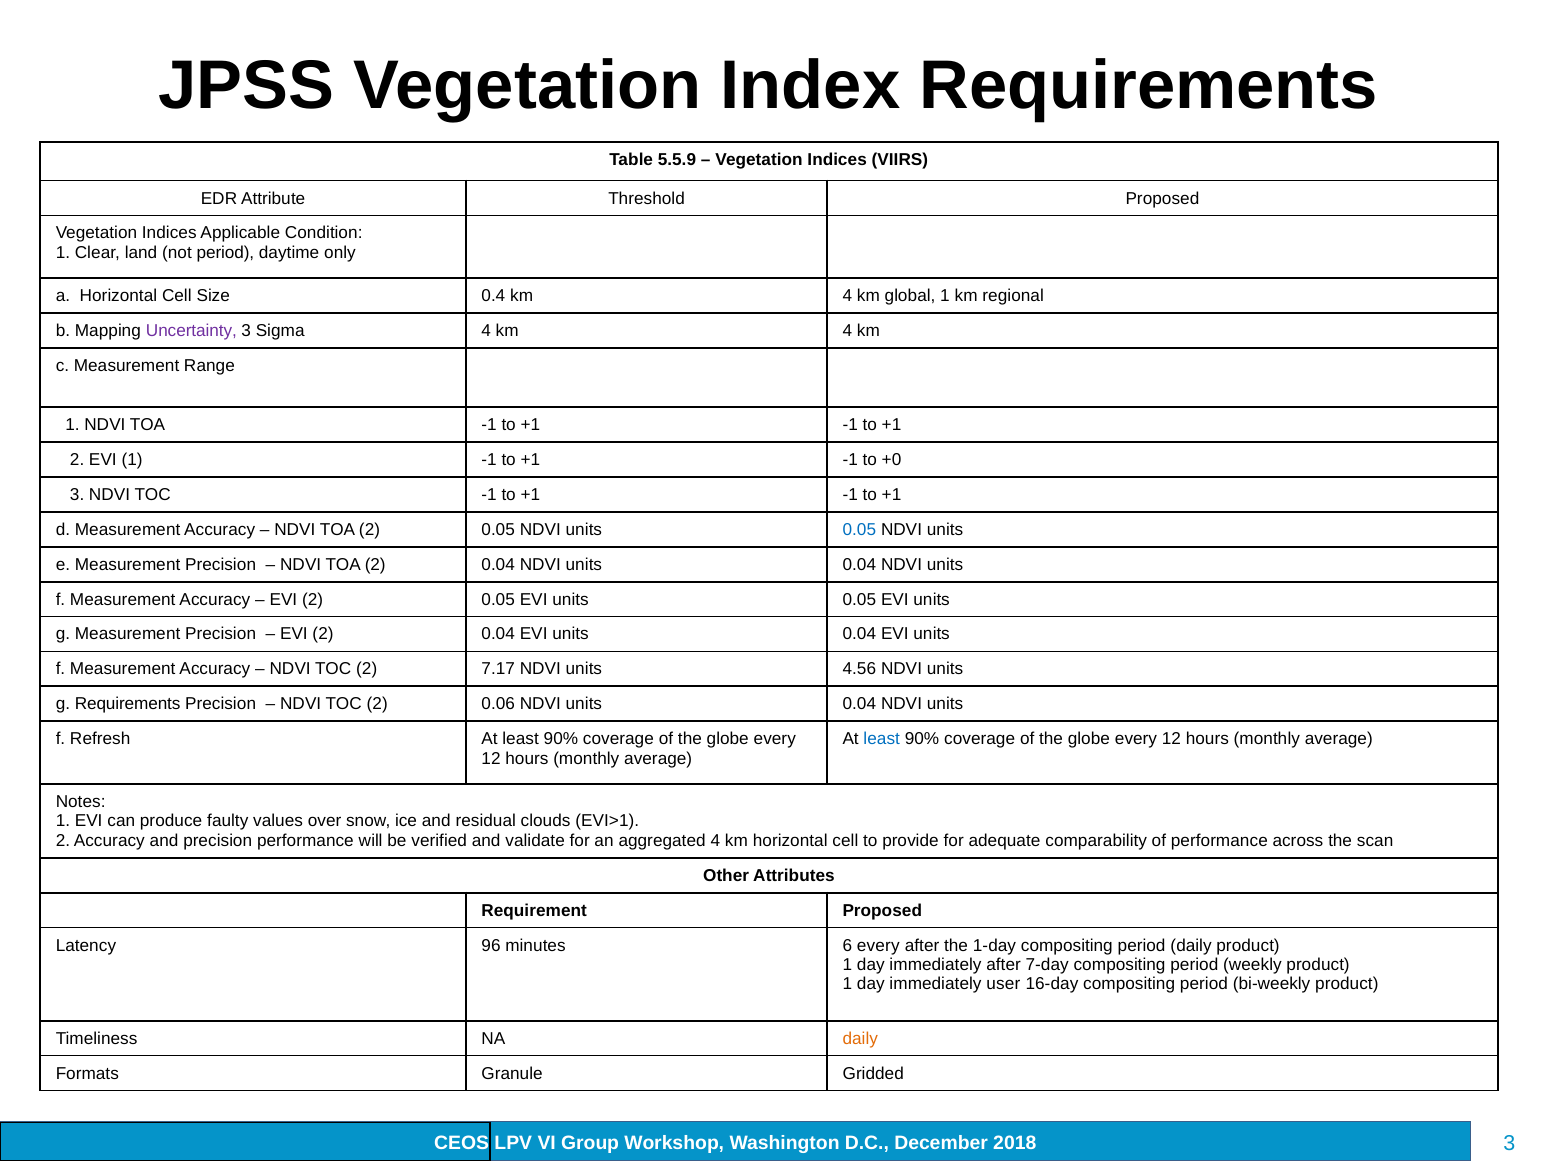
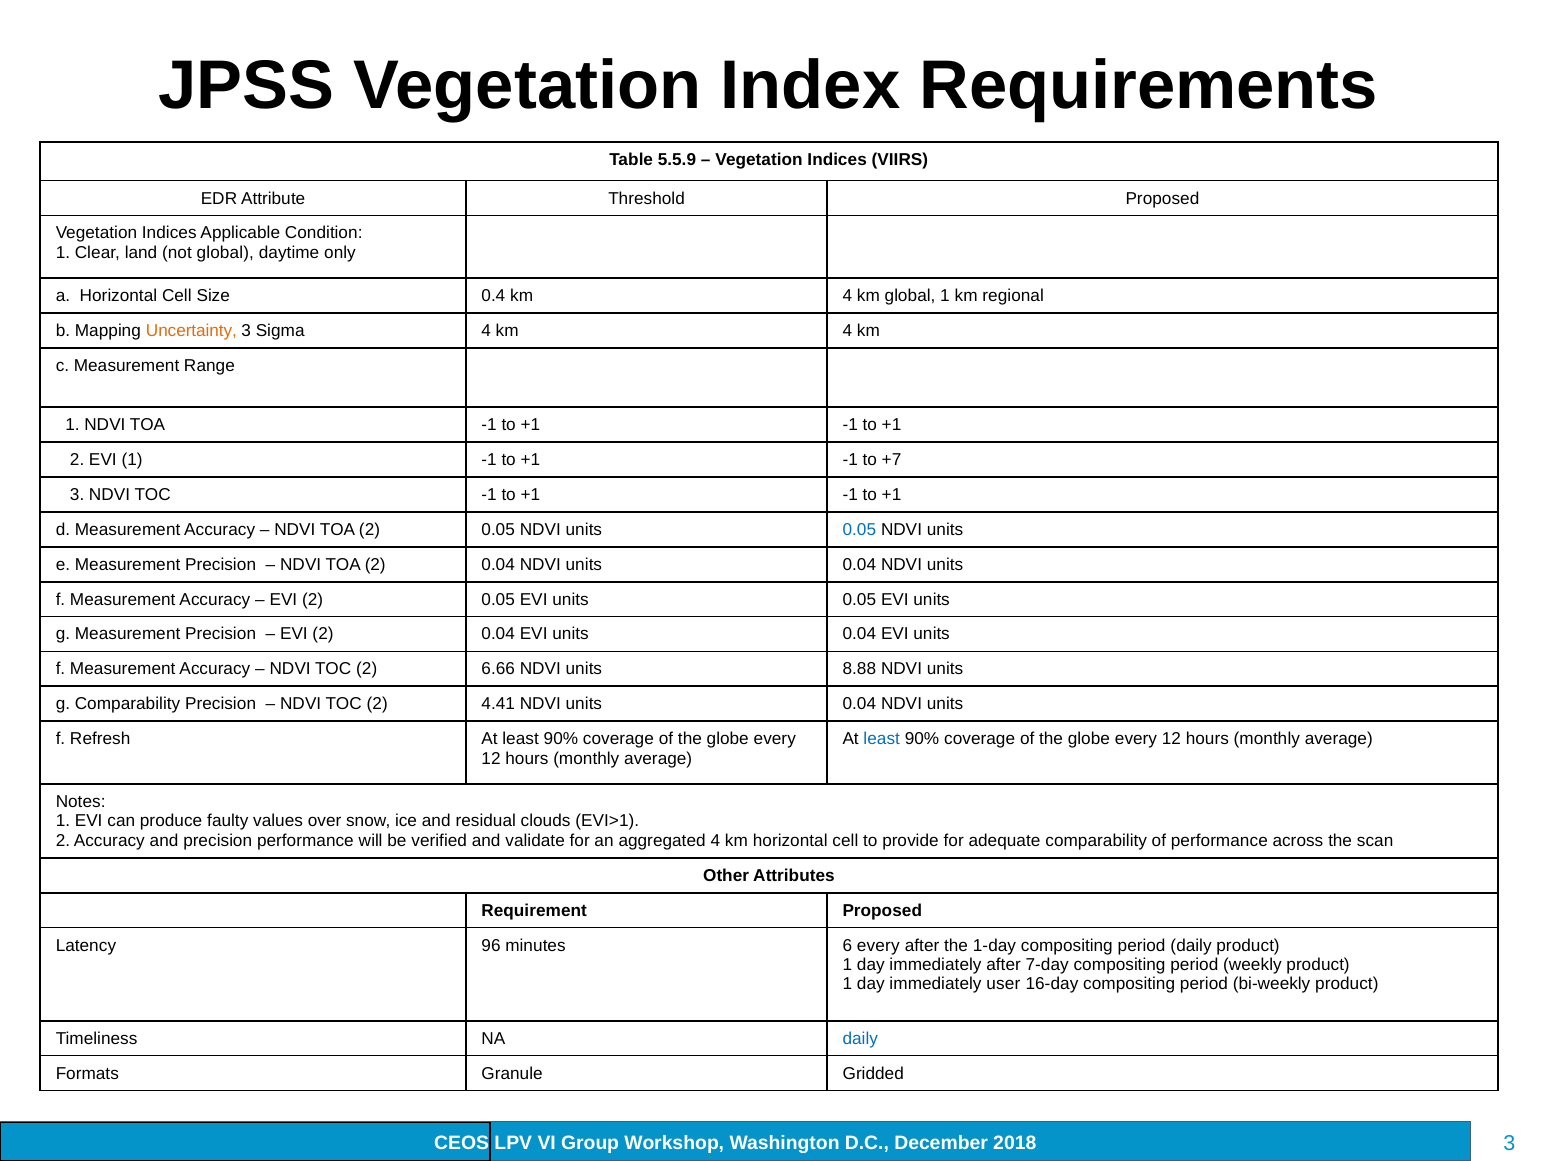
not period: period -> global
Uncertainty colour: purple -> orange
+0: +0 -> +7
7.17: 7.17 -> 6.66
4.56: 4.56 -> 8.88
g Requirements: Requirements -> Comparability
0.06: 0.06 -> 4.41
daily at (860, 1038) colour: orange -> blue
